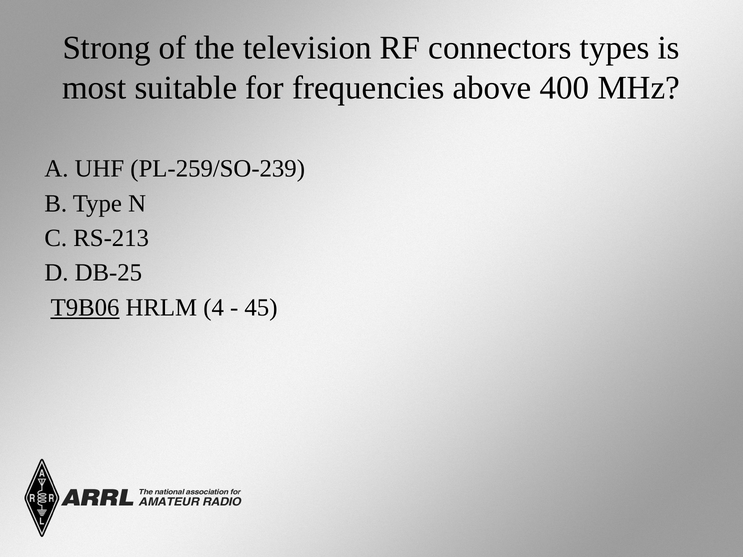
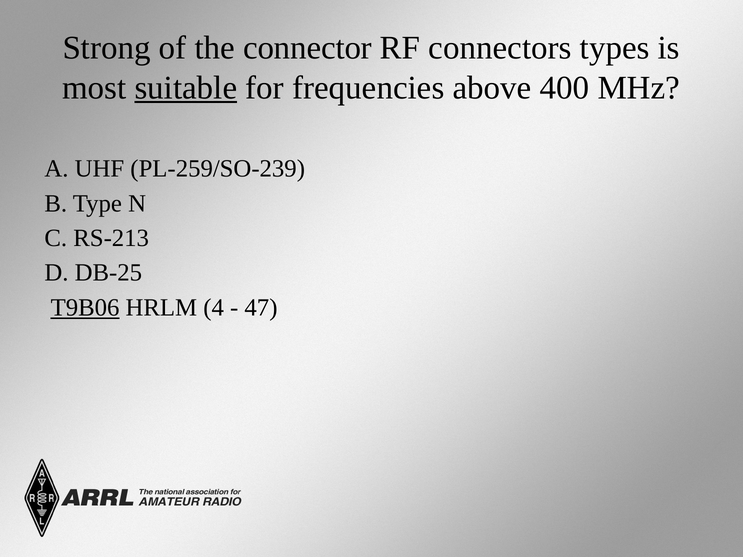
television: television -> connector
suitable underline: none -> present
45: 45 -> 47
